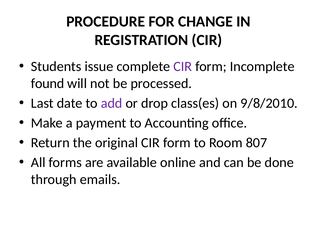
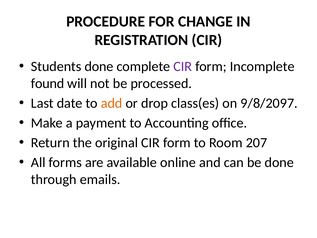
Students issue: issue -> done
add colour: purple -> orange
9/8/2010: 9/8/2010 -> 9/8/2097
807: 807 -> 207
